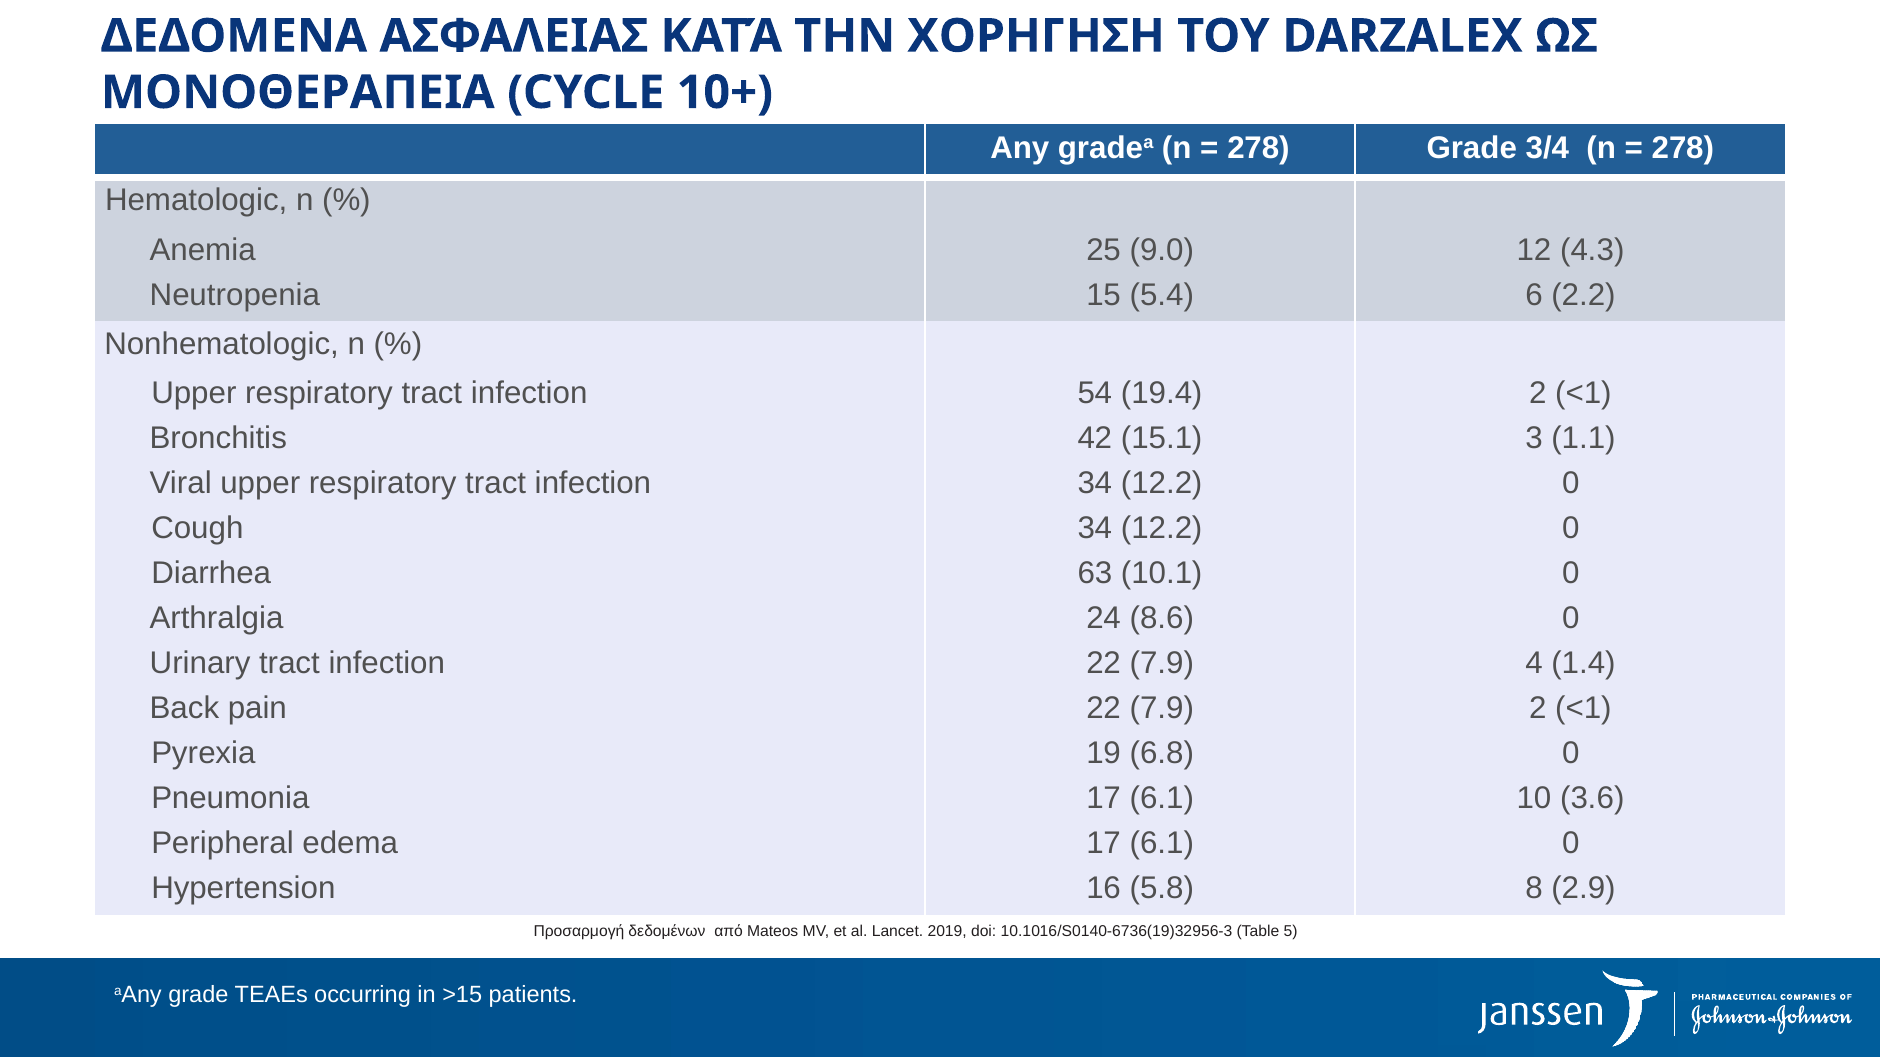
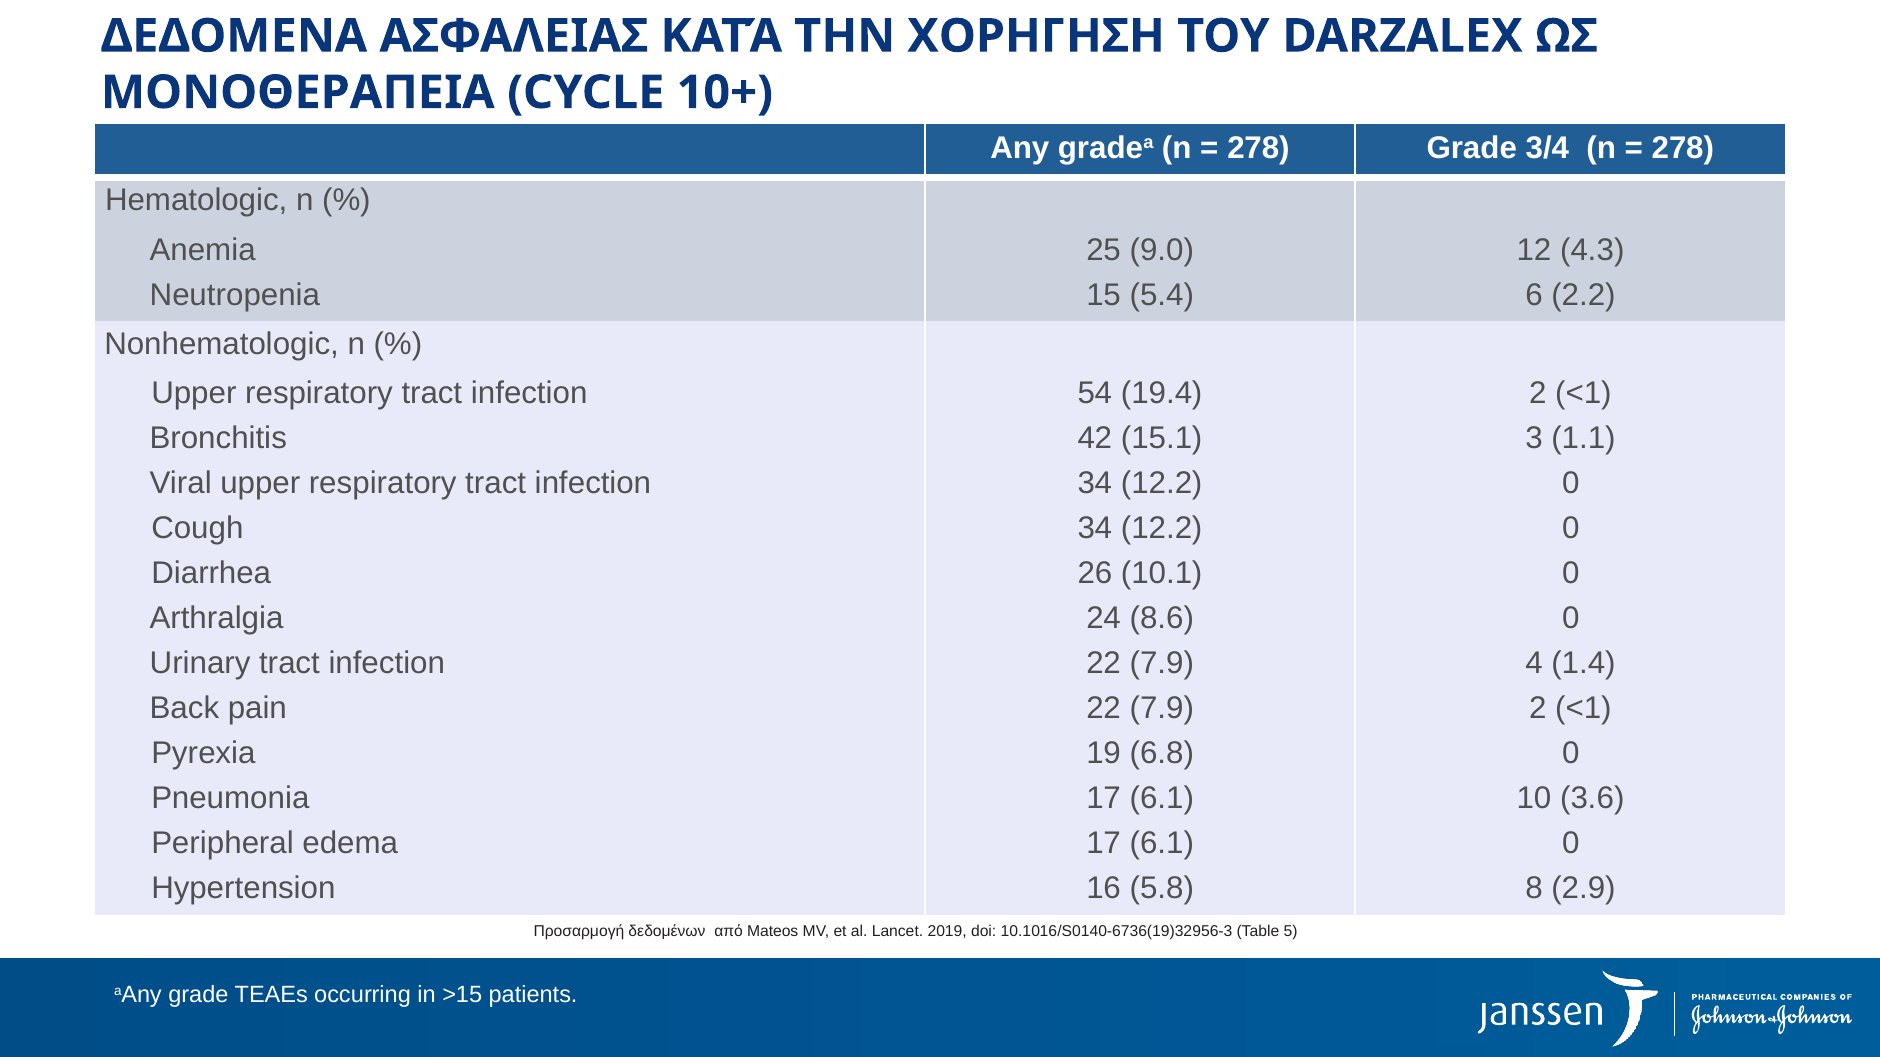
63: 63 -> 26
